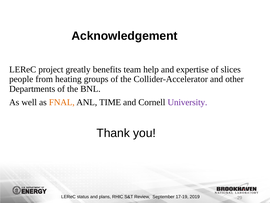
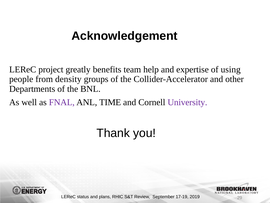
slices: slices -> using
heating: heating -> density
FNAL colour: orange -> purple
